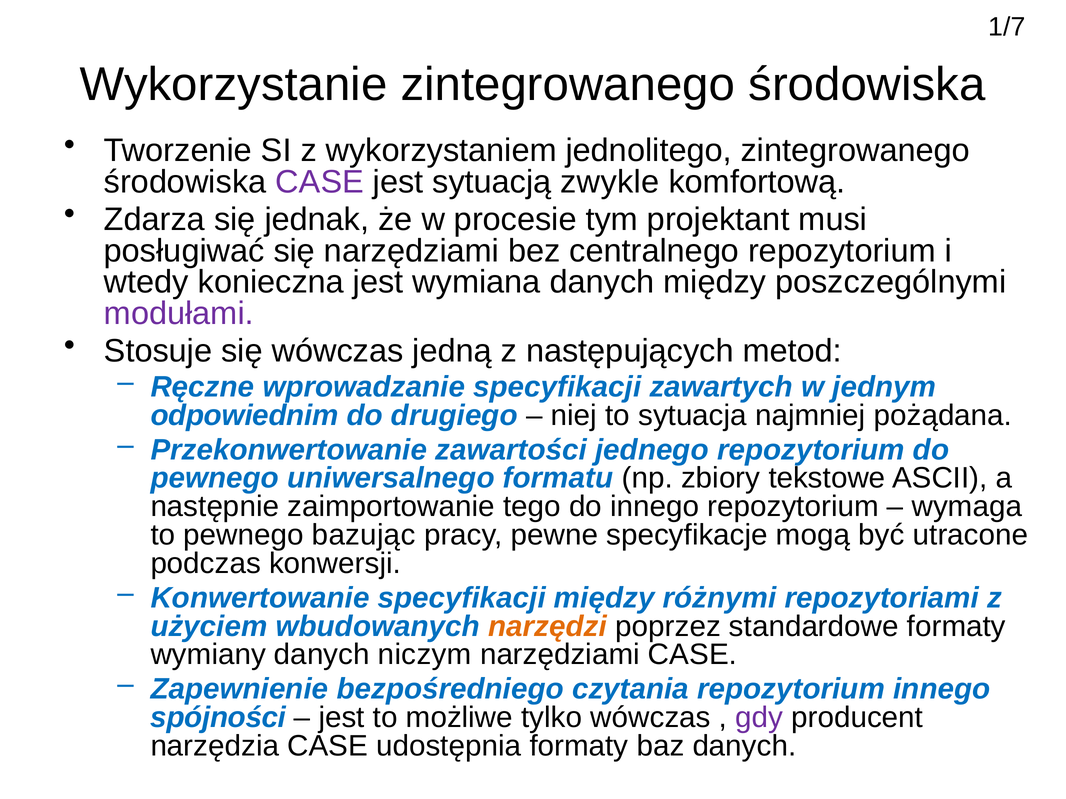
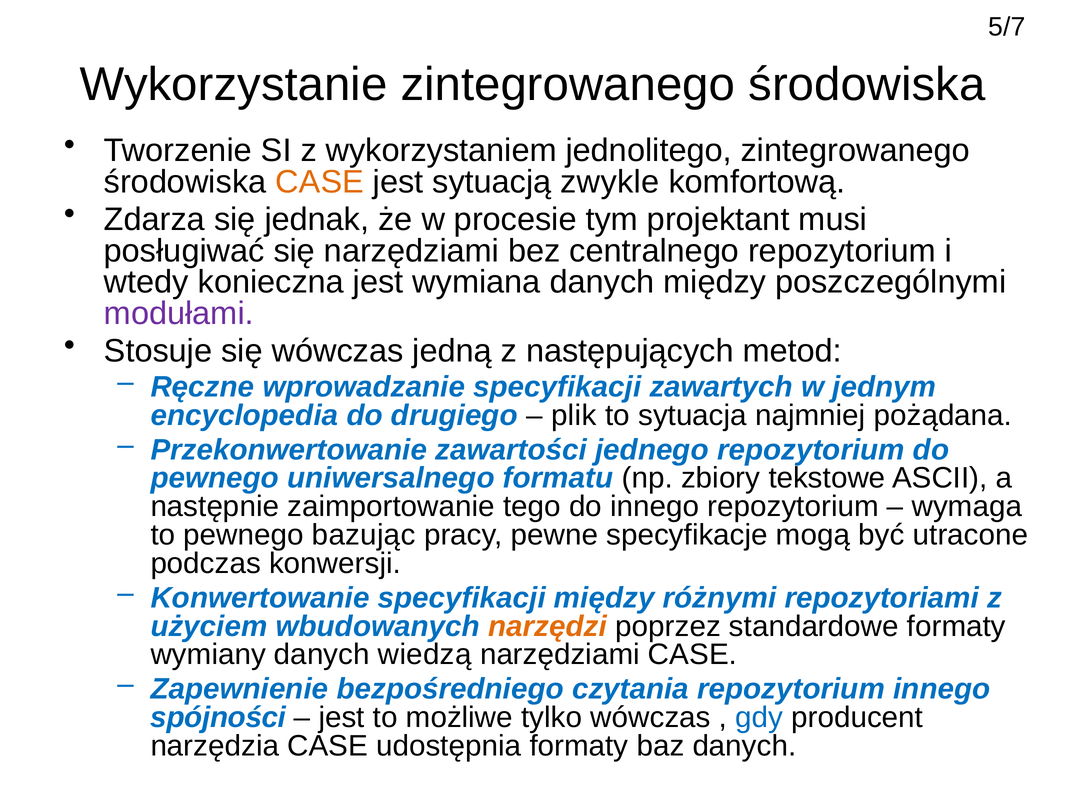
1/7: 1/7 -> 5/7
CASE at (320, 182) colour: purple -> orange
odpowiednim: odpowiednim -> encyclopedia
niej: niej -> plik
niczym: niczym -> wiedzą
gdy colour: purple -> blue
